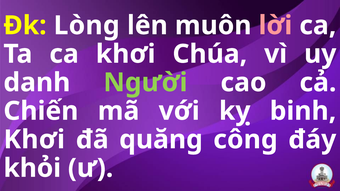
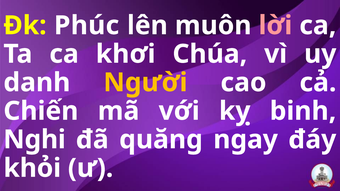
Lòng: Lòng -> Phúc
Người colour: light green -> yellow
Khơi at (34, 140): Khơi -> Nghi
công: công -> ngay
